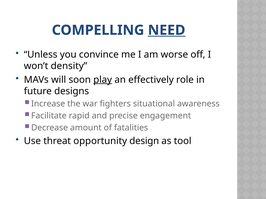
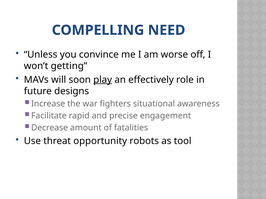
NEED underline: present -> none
density: density -> getting
design: design -> robots
